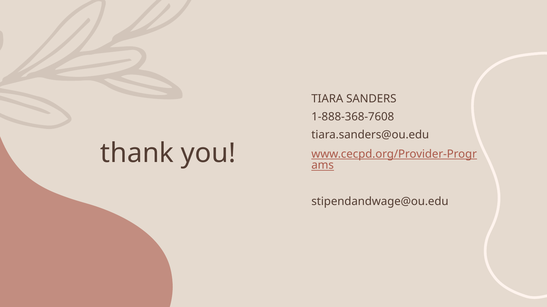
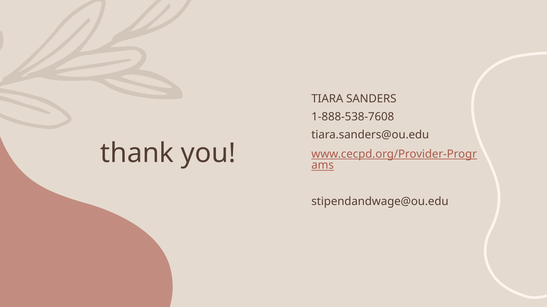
1-888-368-7608: 1-888-368-7608 -> 1-888-538-7608
